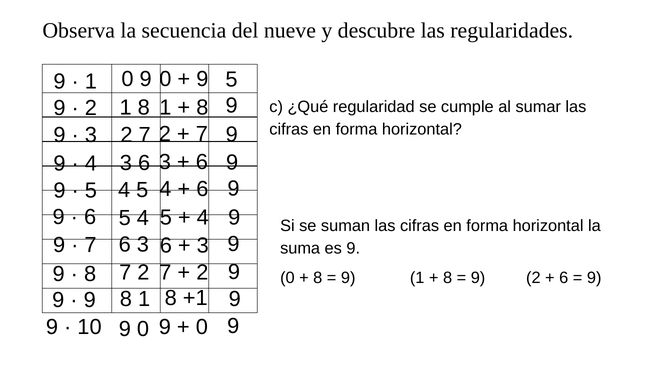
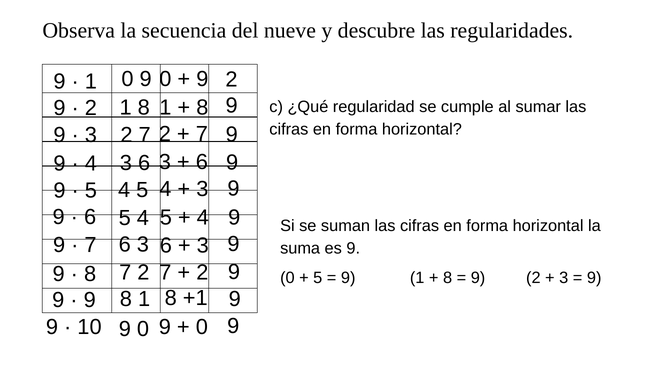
1 5: 5 -> 2
6 at (202, 189): 6 -> 3
8 at (318, 278): 8 -> 5
6 at (564, 278): 6 -> 3
